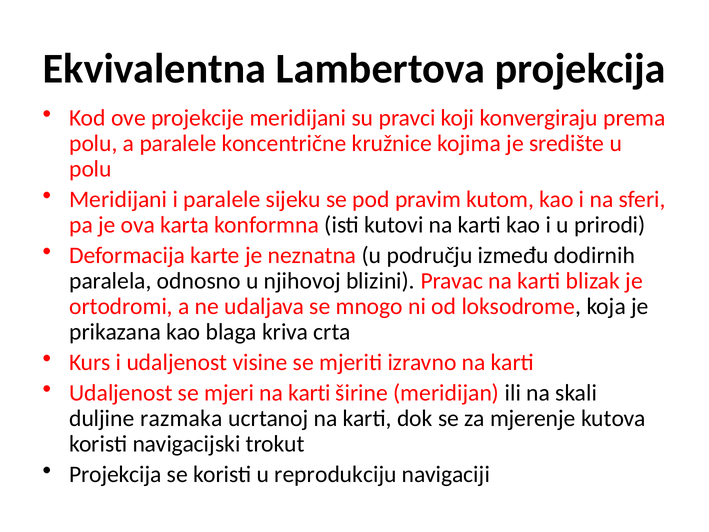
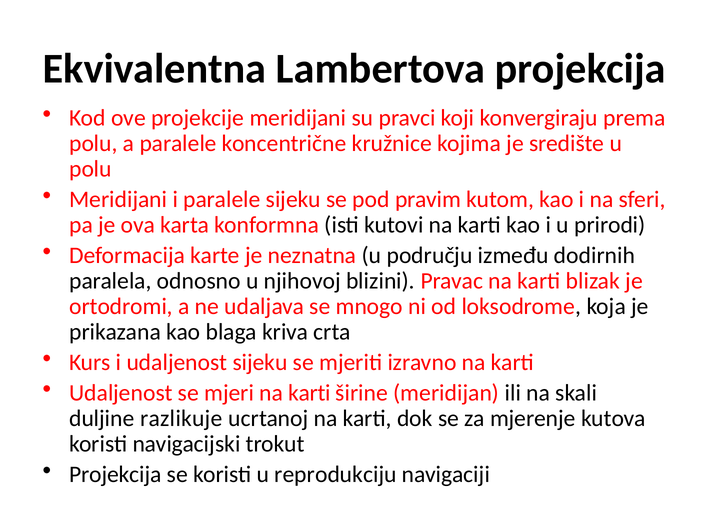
udaljenost visine: visine -> sijeku
razmaka: razmaka -> razlikuje
